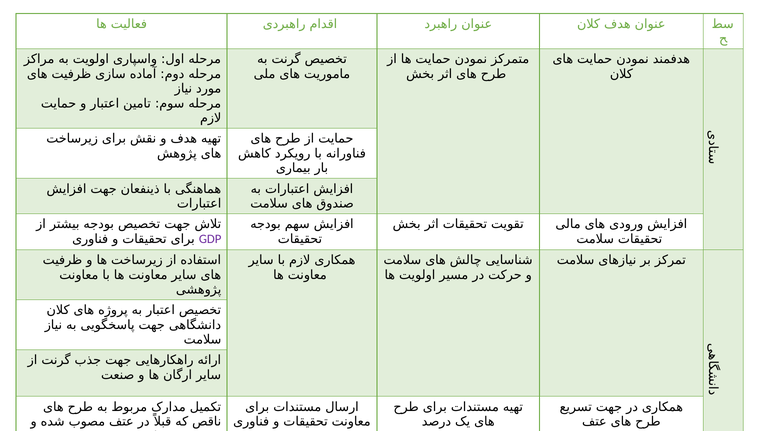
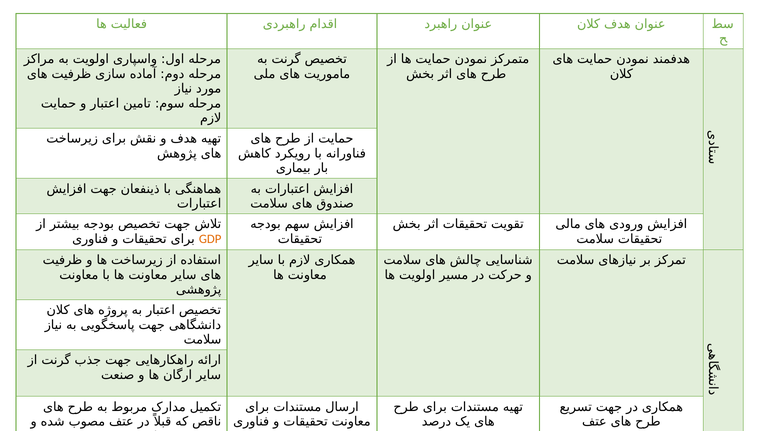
GDP colour: purple -> orange
